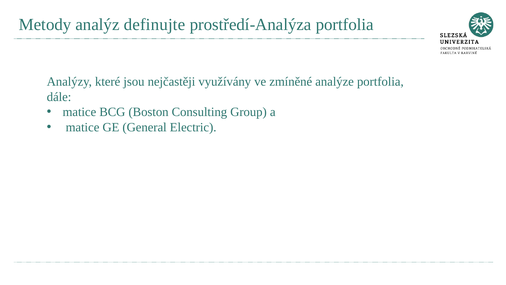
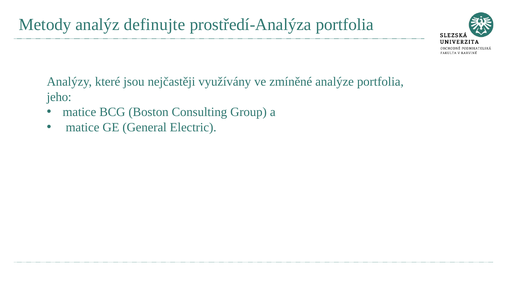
dále: dále -> jeho
